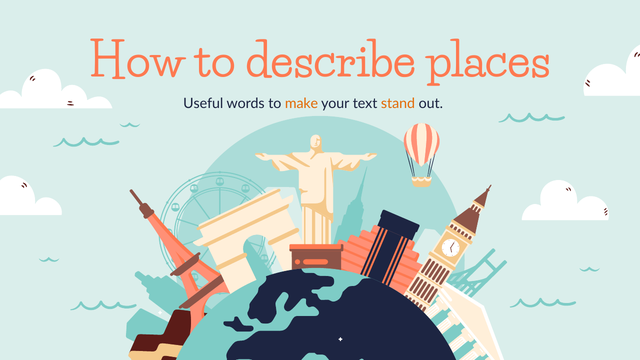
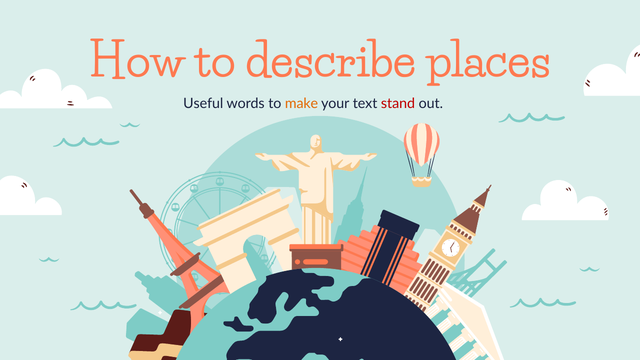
stand colour: orange -> red
